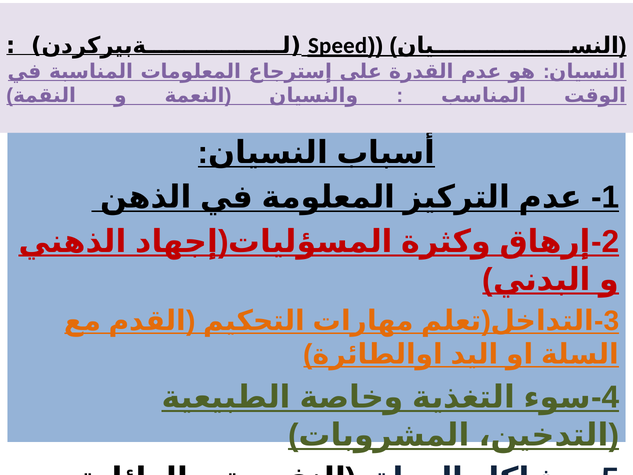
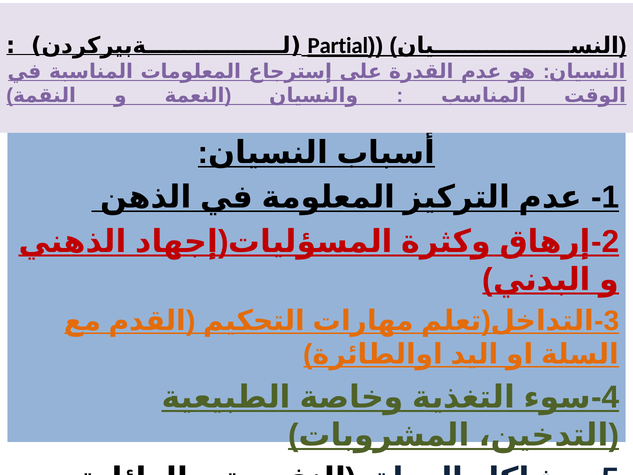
Speed: Speed -> Partial
